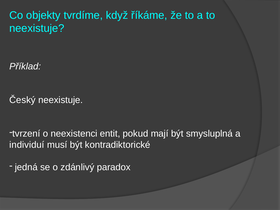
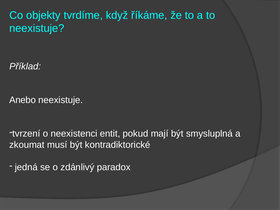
Český: Český -> Anebo
individuí: individuí -> zkoumat
